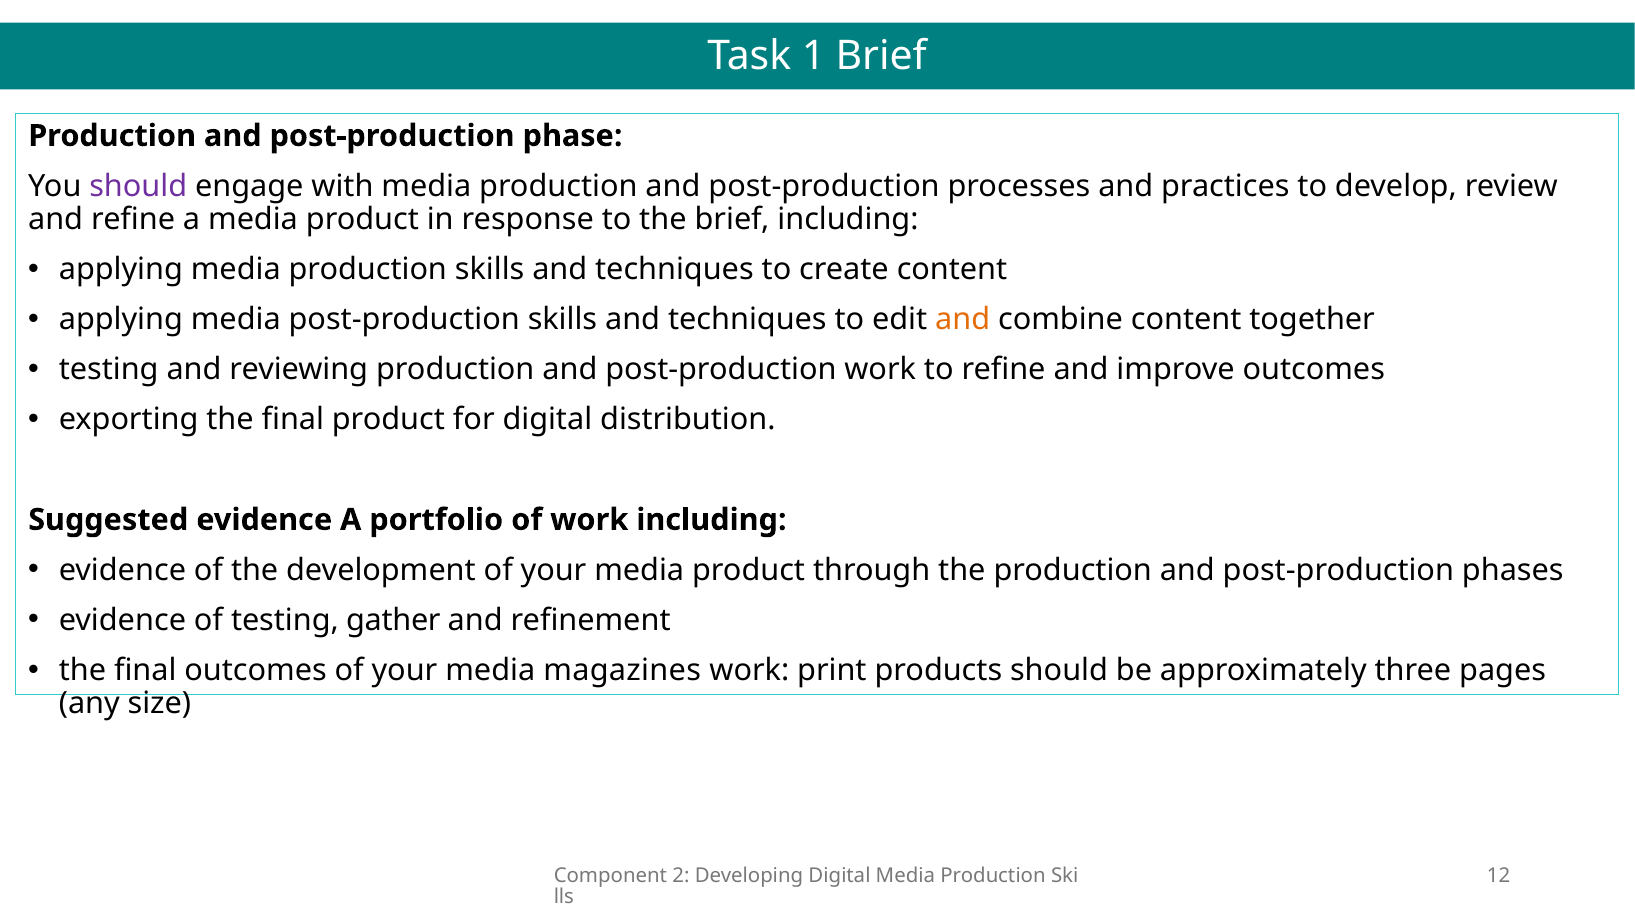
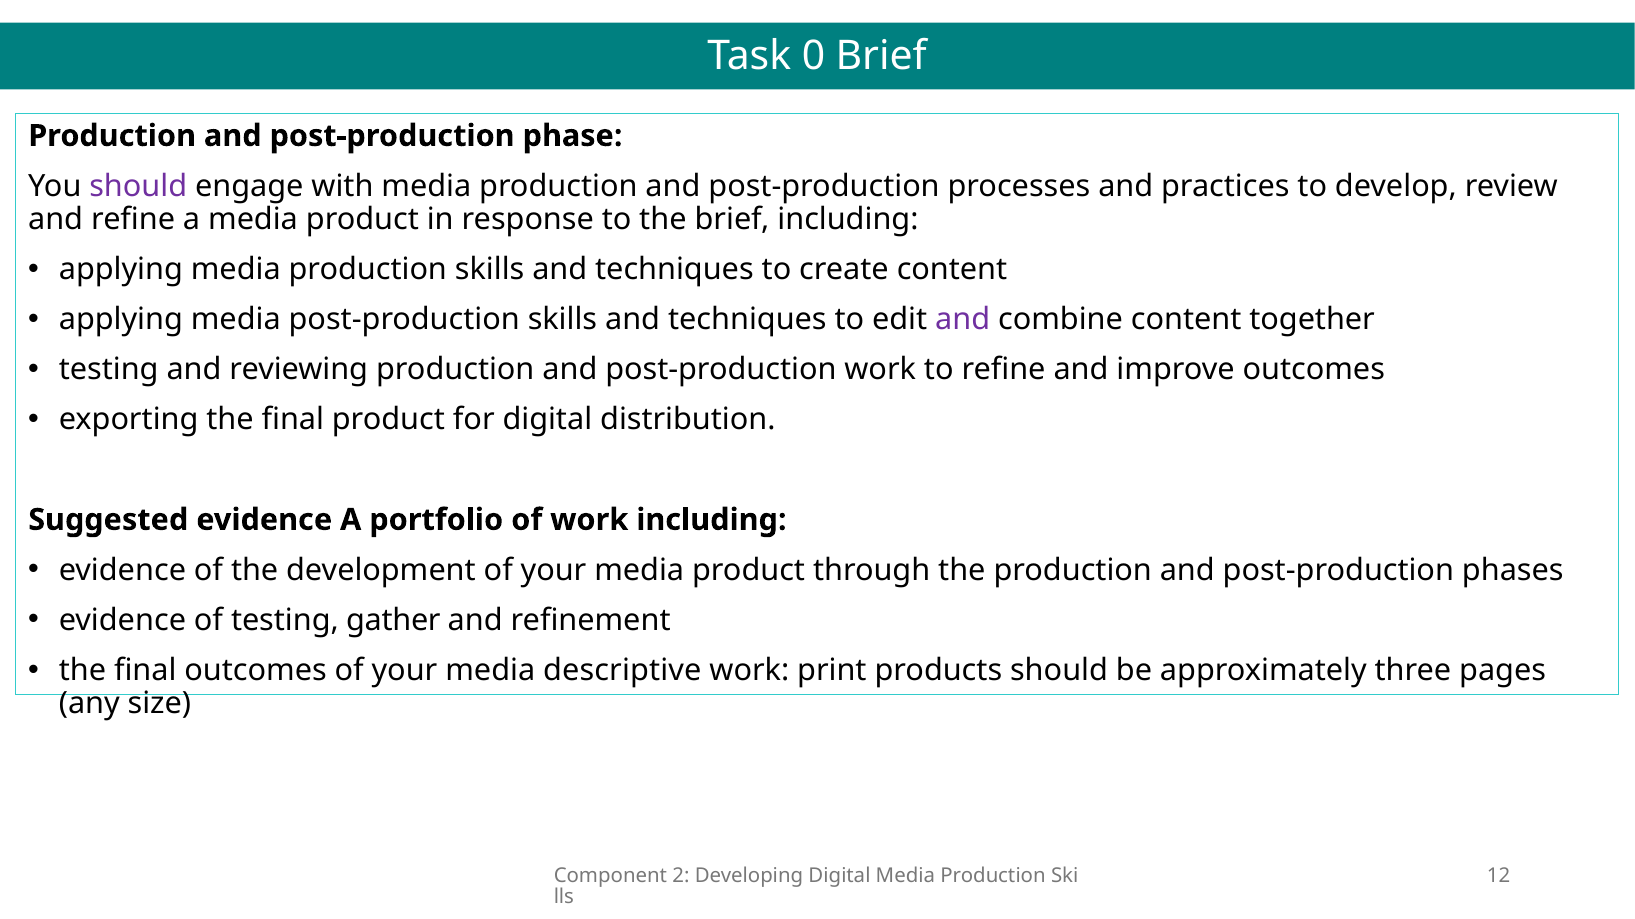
1: 1 -> 0
and at (963, 320) colour: orange -> purple
magazines: magazines -> descriptive
